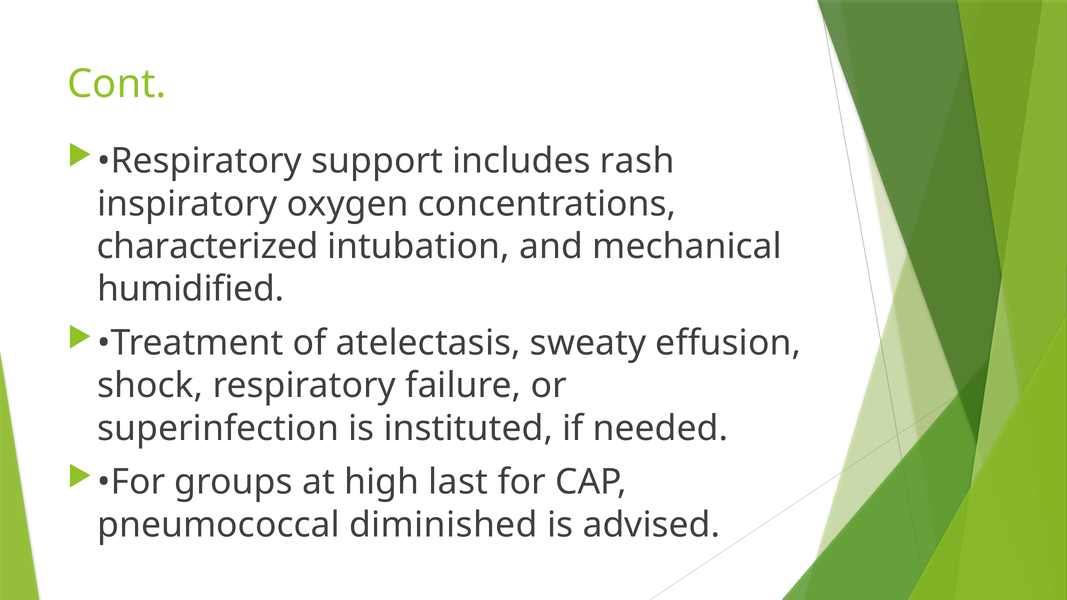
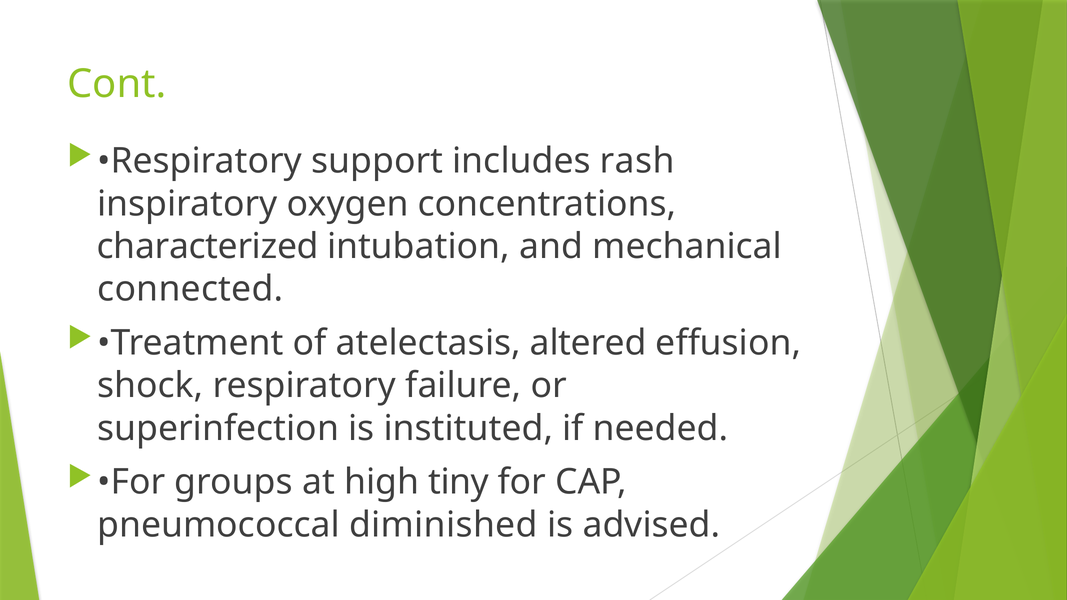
humidiﬁed: humidiﬁed -> connected
sweaty: sweaty -> altered
last: last -> tiny
